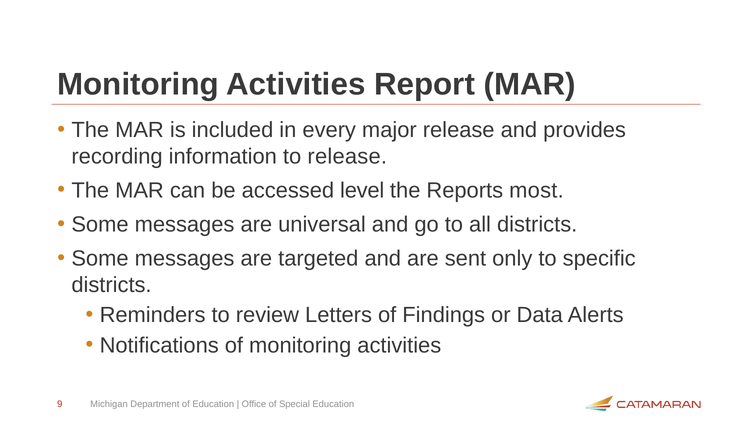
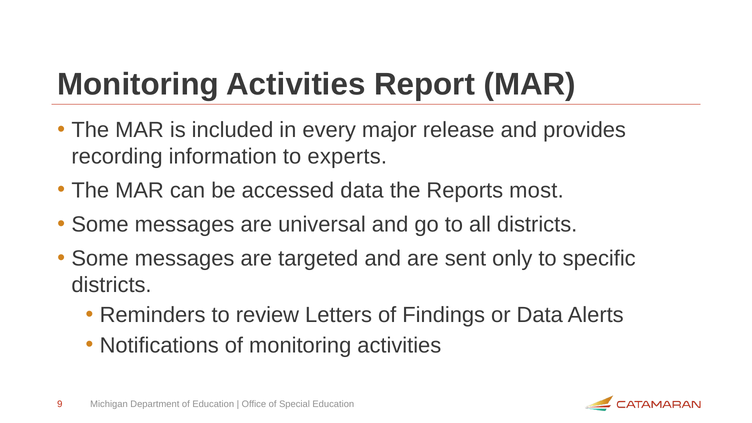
to release: release -> experts
accessed level: level -> data
